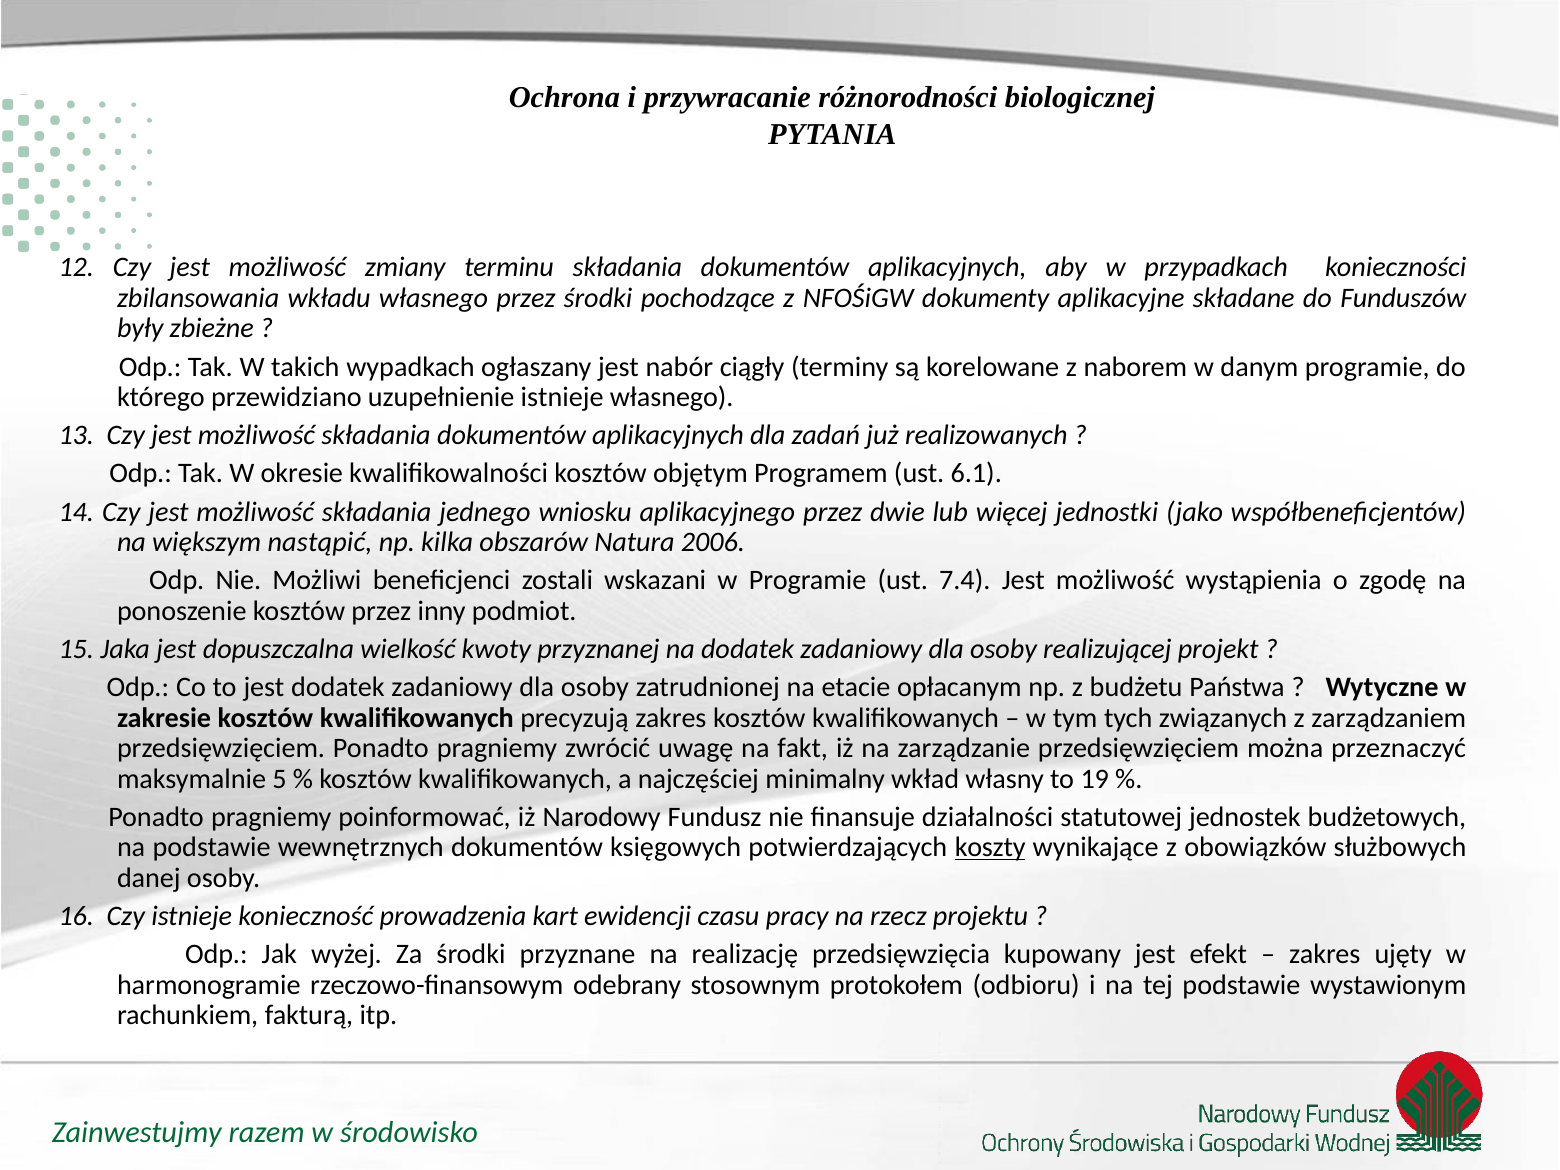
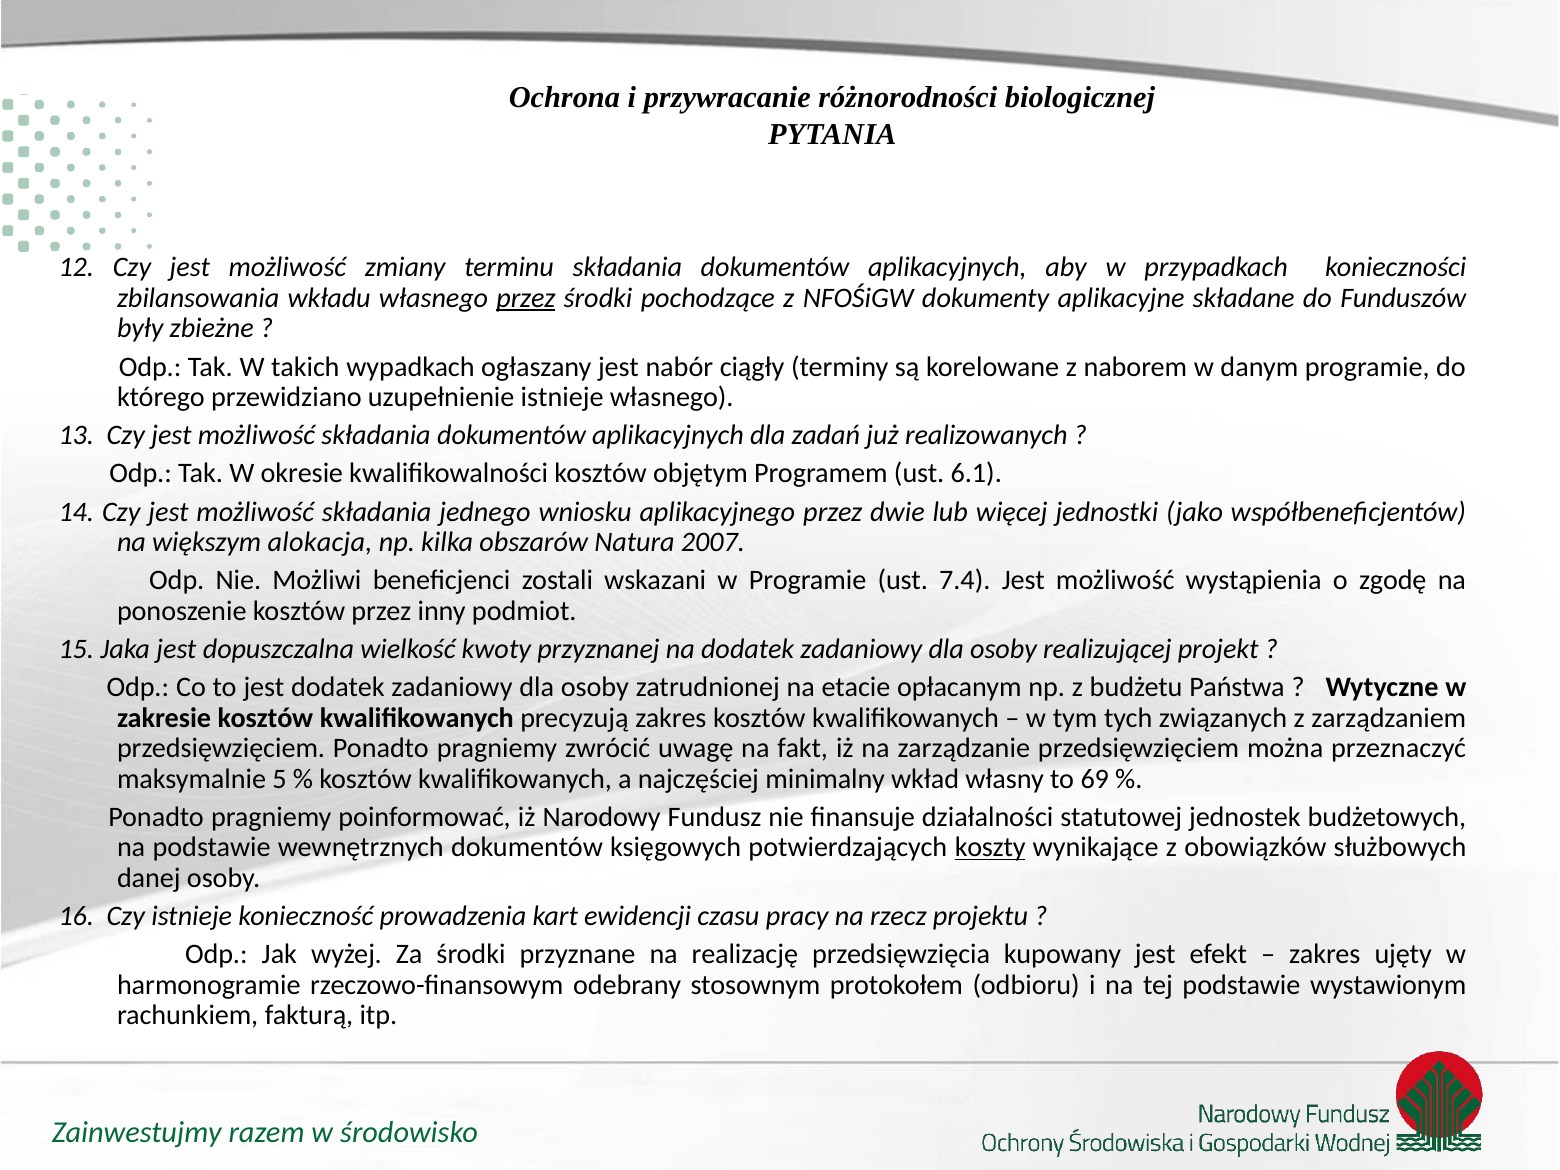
przez at (526, 298) underline: none -> present
nastąpić: nastąpić -> alokacja
2006: 2006 -> 2007
19: 19 -> 69
